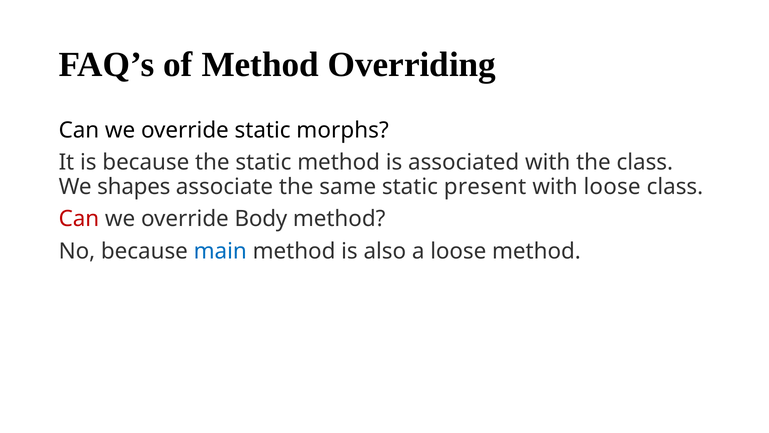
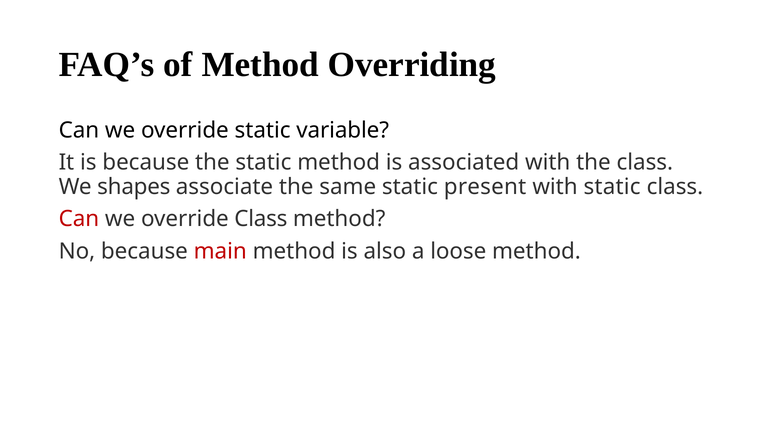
morphs: morphs -> variable
with loose: loose -> static
override Body: Body -> Class
main colour: blue -> red
